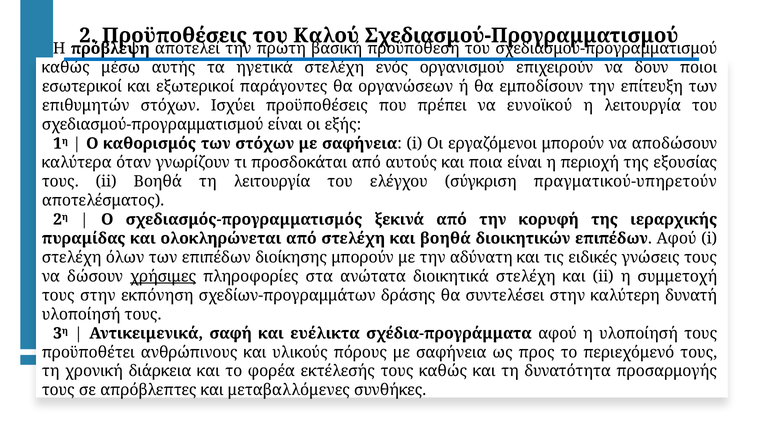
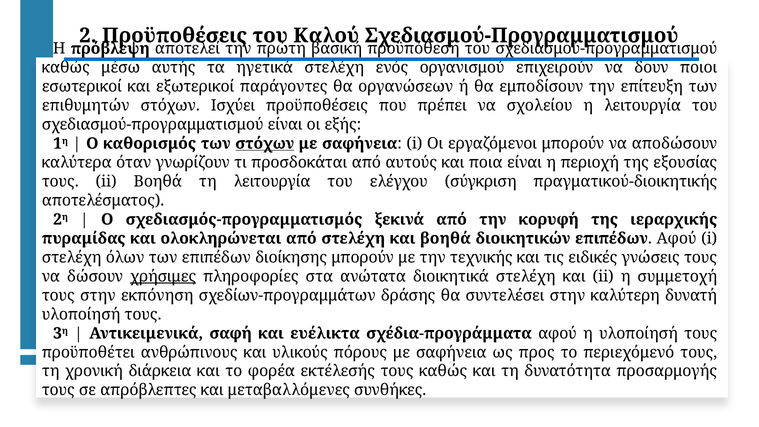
ευνοϊκού: ευνοϊκού -> σχολείου
στόχων at (265, 143) underline: none -> present
πραγματικού-υπηρετούν: πραγματικού-υπηρετούν -> πραγματικού-διοικητικής
αδύνατη: αδύνατη -> τεχνικής
